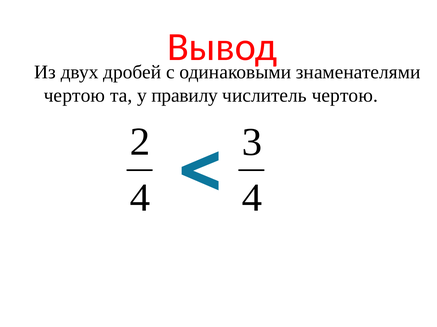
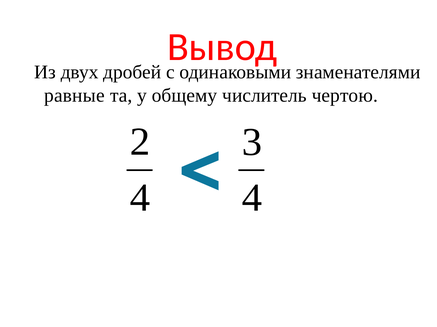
чертою at (74, 96): чертою -> равные
правилу: правилу -> общему
